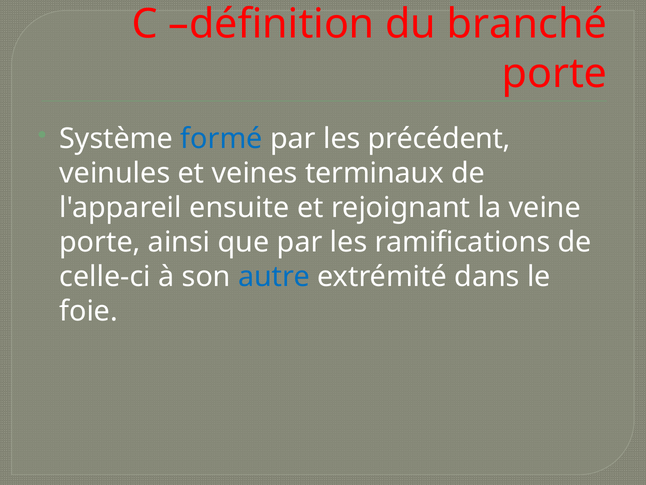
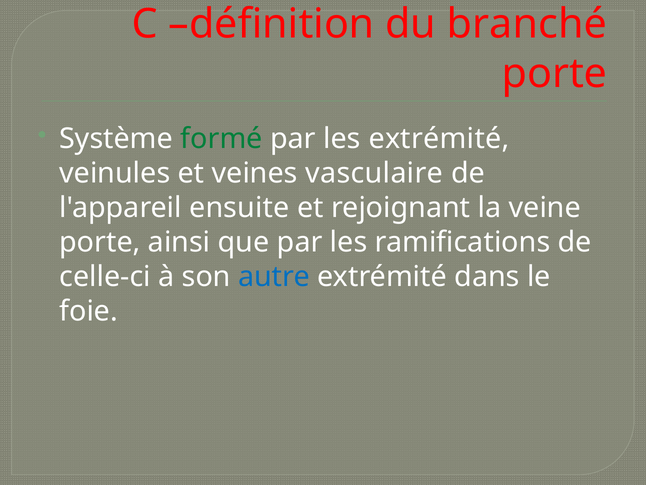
formé colour: blue -> green
les précédent: précédent -> extrémité
terminaux: terminaux -> vasculaire
